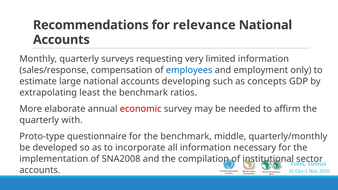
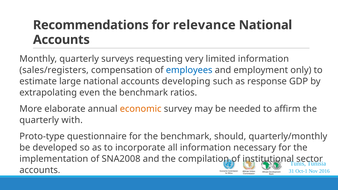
sales/response: sales/response -> sales/registers
concepts: concepts -> response
least: least -> even
economic colour: red -> orange
middle: middle -> should
